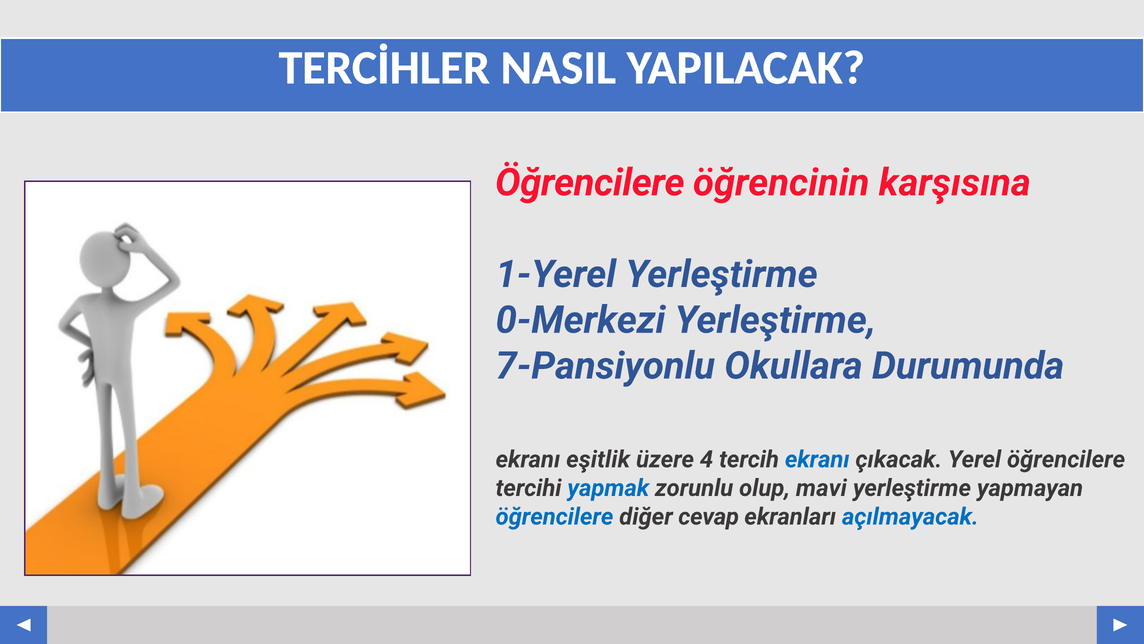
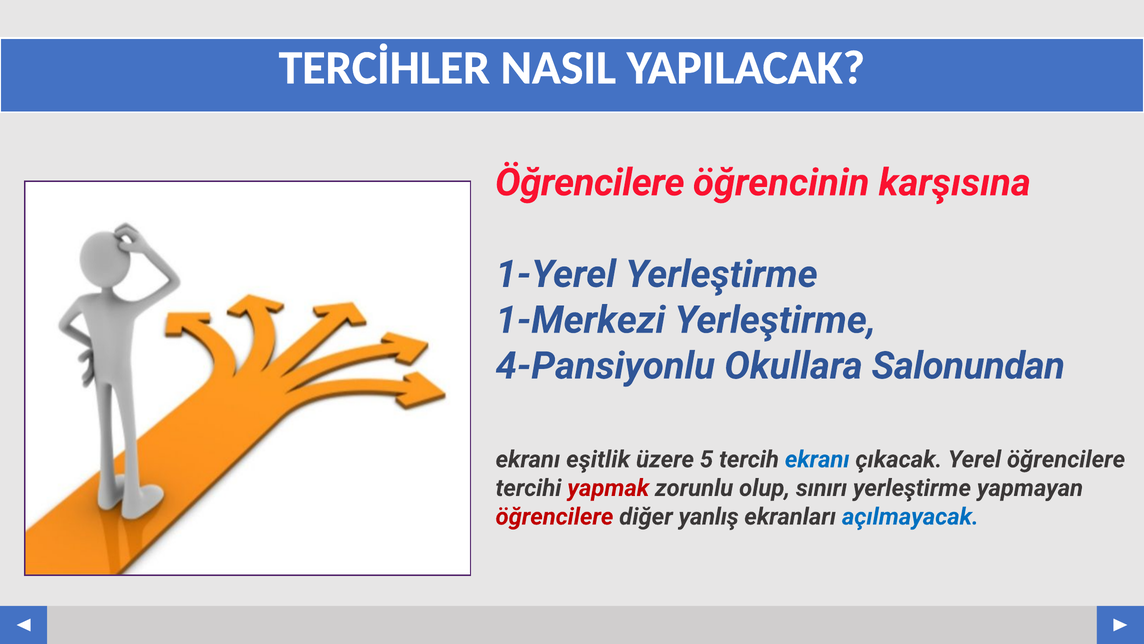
0-Merkezi: 0-Merkezi -> 1-Merkezi
7-Pansiyonlu: 7-Pansiyonlu -> 4-Pansiyonlu
Durumunda: Durumunda -> Salonundan
4: 4 -> 5
yapmak colour: blue -> red
mavi: mavi -> sınırı
öğrencilere at (554, 516) colour: blue -> red
cevap: cevap -> yanlış
